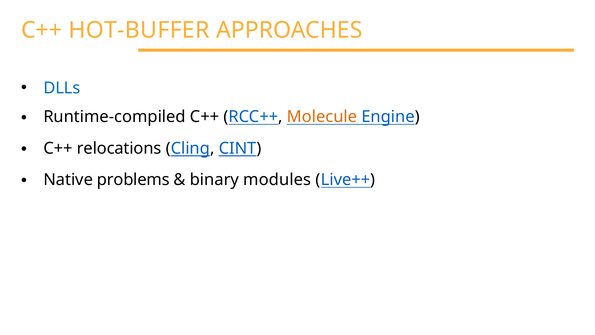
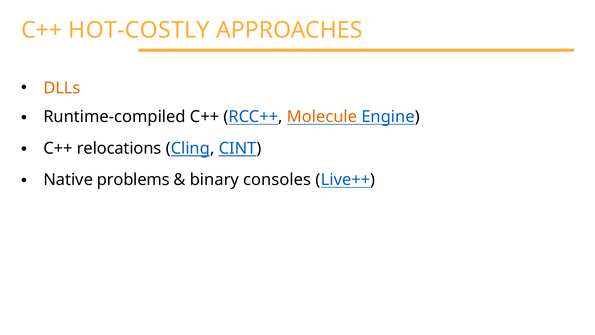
HOT-BUFFER: HOT-BUFFER -> HOT-COSTLY
DLLs colour: blue -> orange
modules: modules -> consoles
